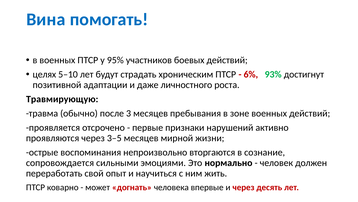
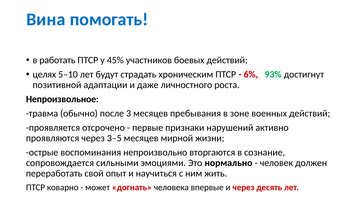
в военных: военных -> работать
95%: 95% -> 45%
Травмирующую: Травмирующую -> Непроизвольное
